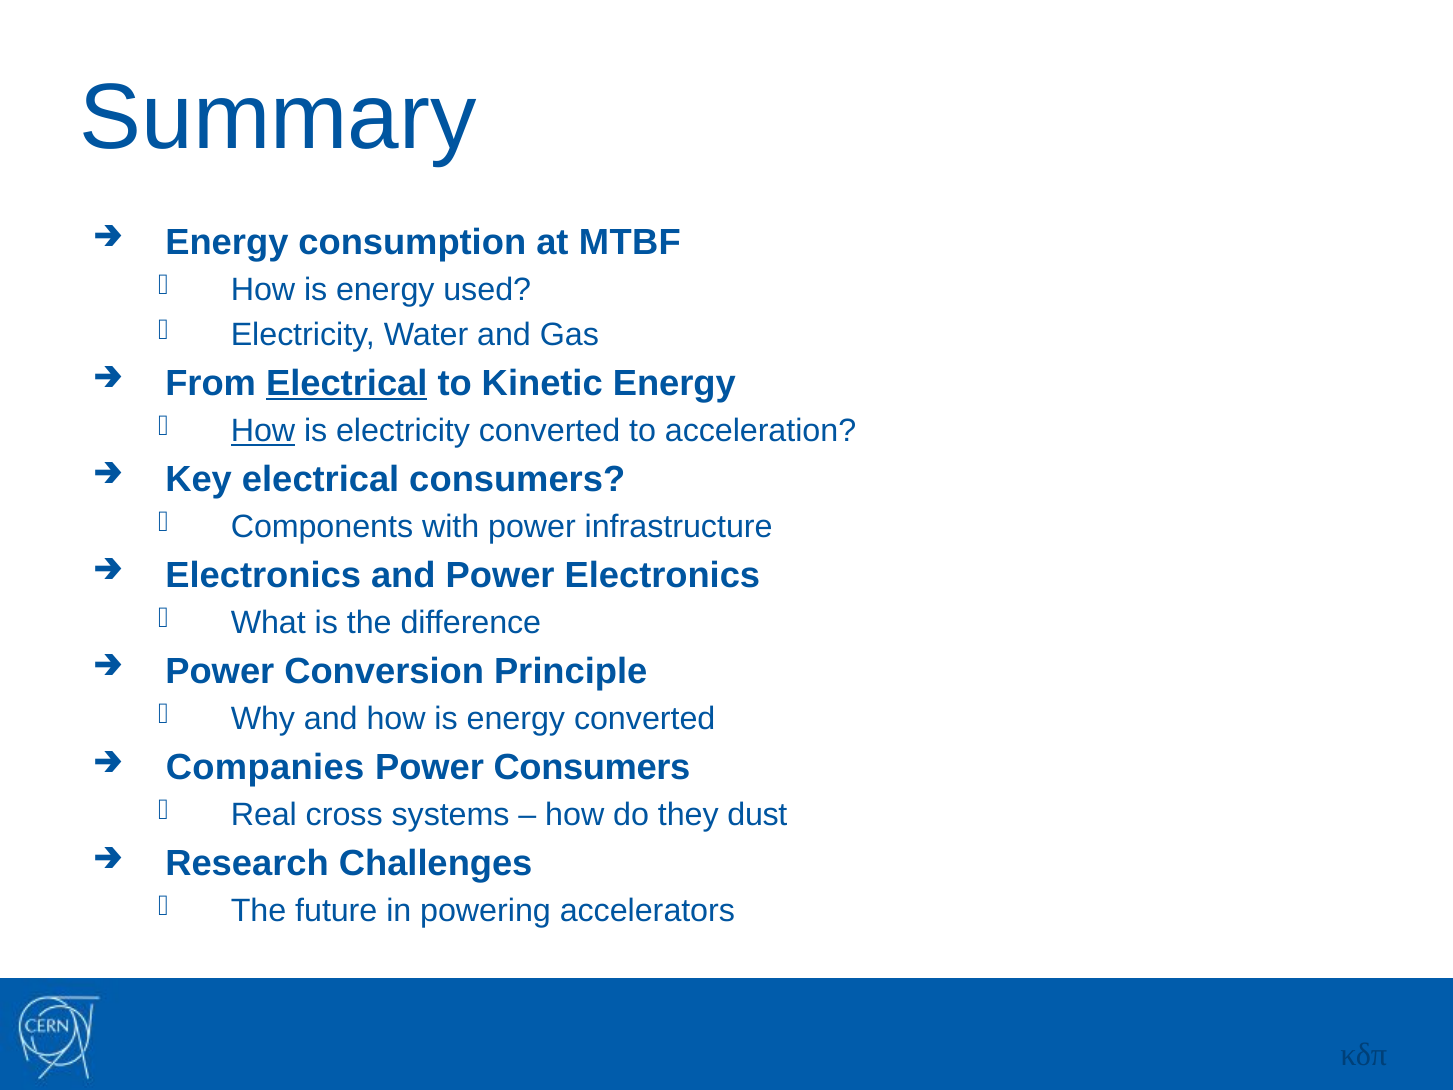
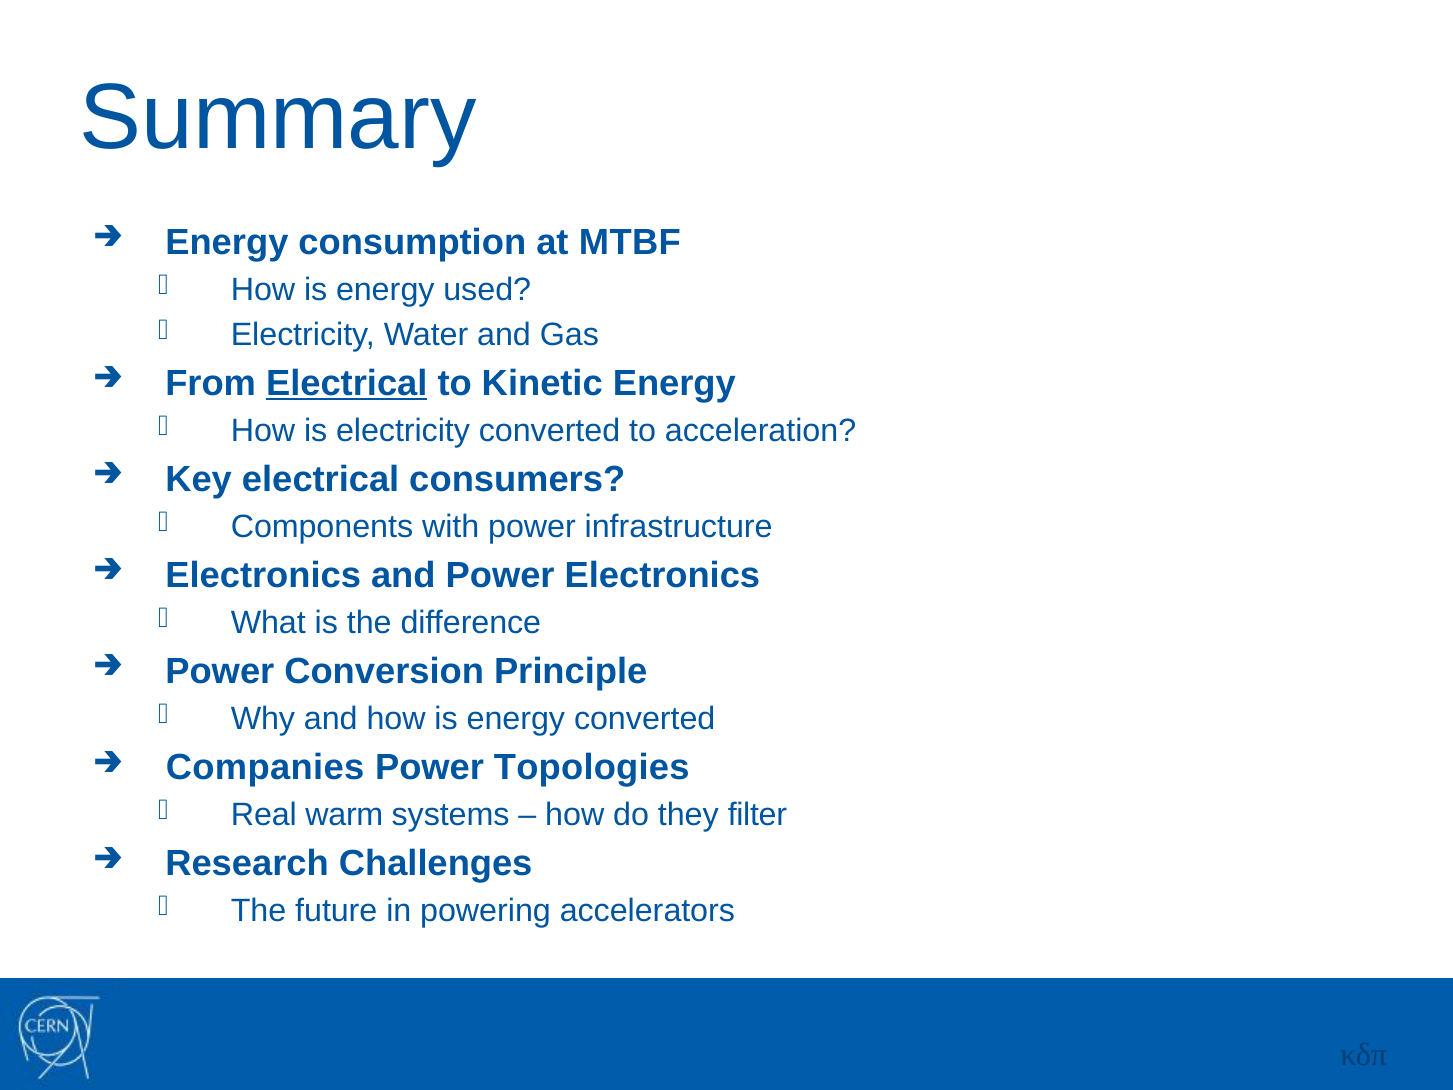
How at (263, 431) underline: present -> none
Power Consumers: Consumers -> Topologies
cross: cross -> warm
dust: dust -> filter
